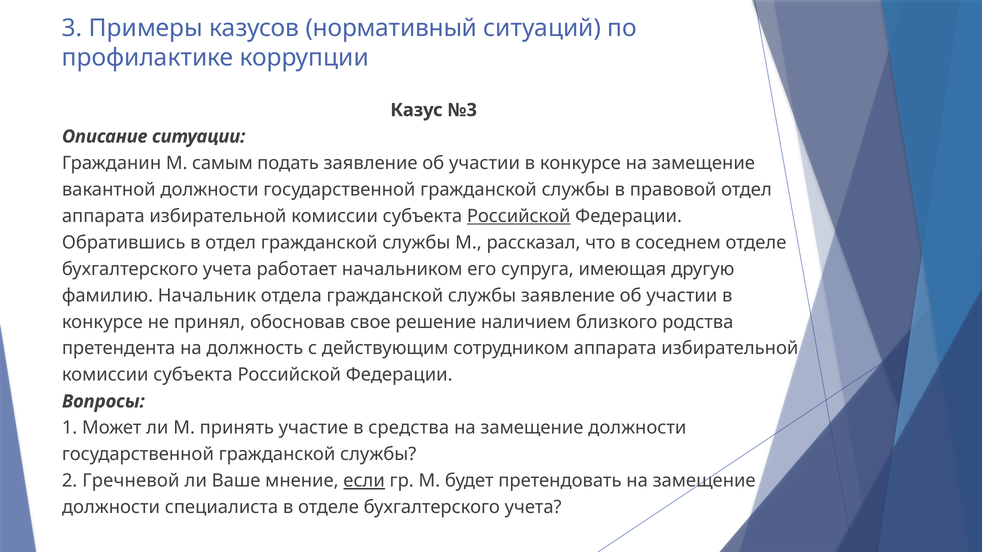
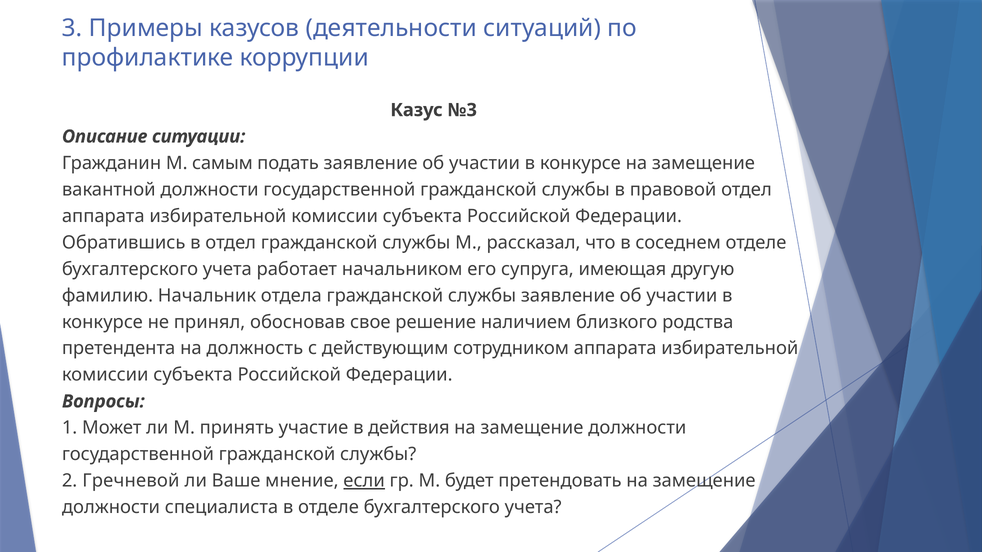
нормативный: нормативный -> деятельности
Российской at (519, 216) underline: present -> none
средства: средства -> действия
